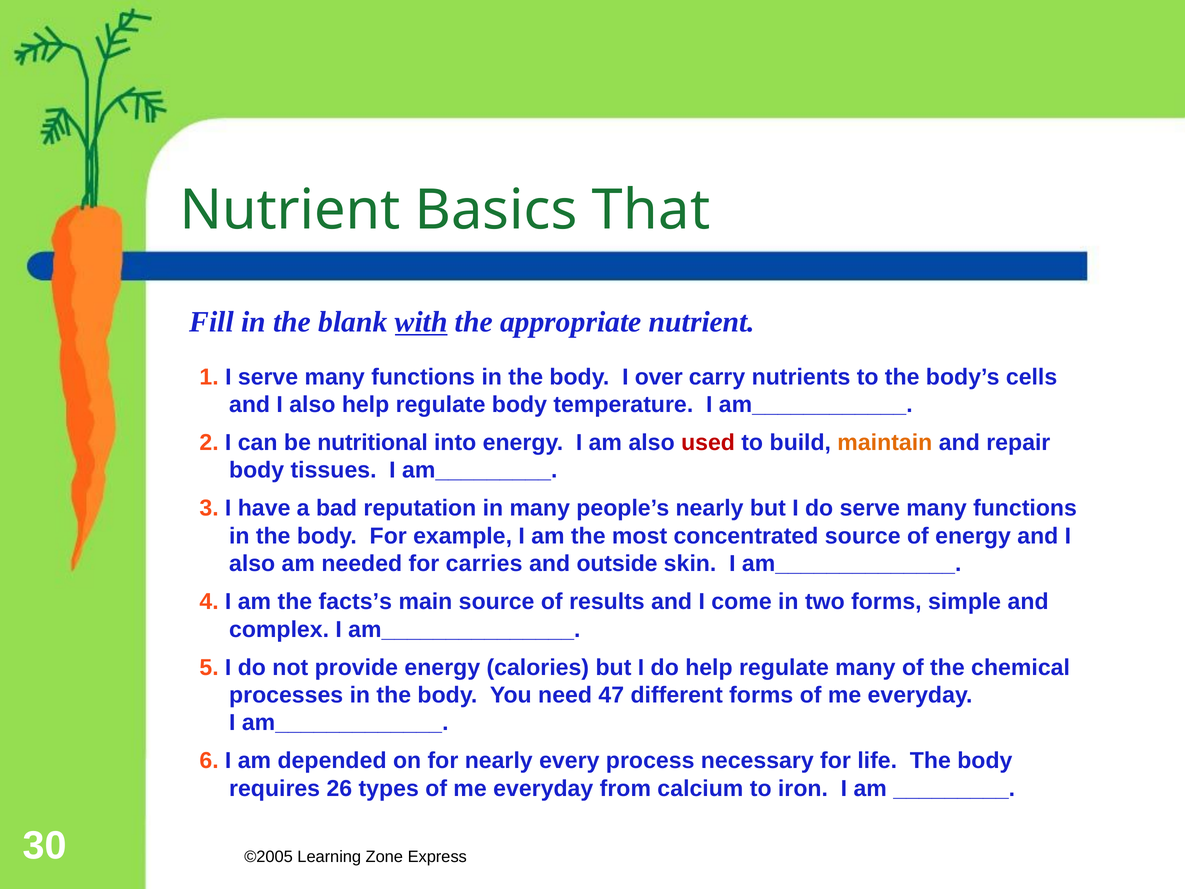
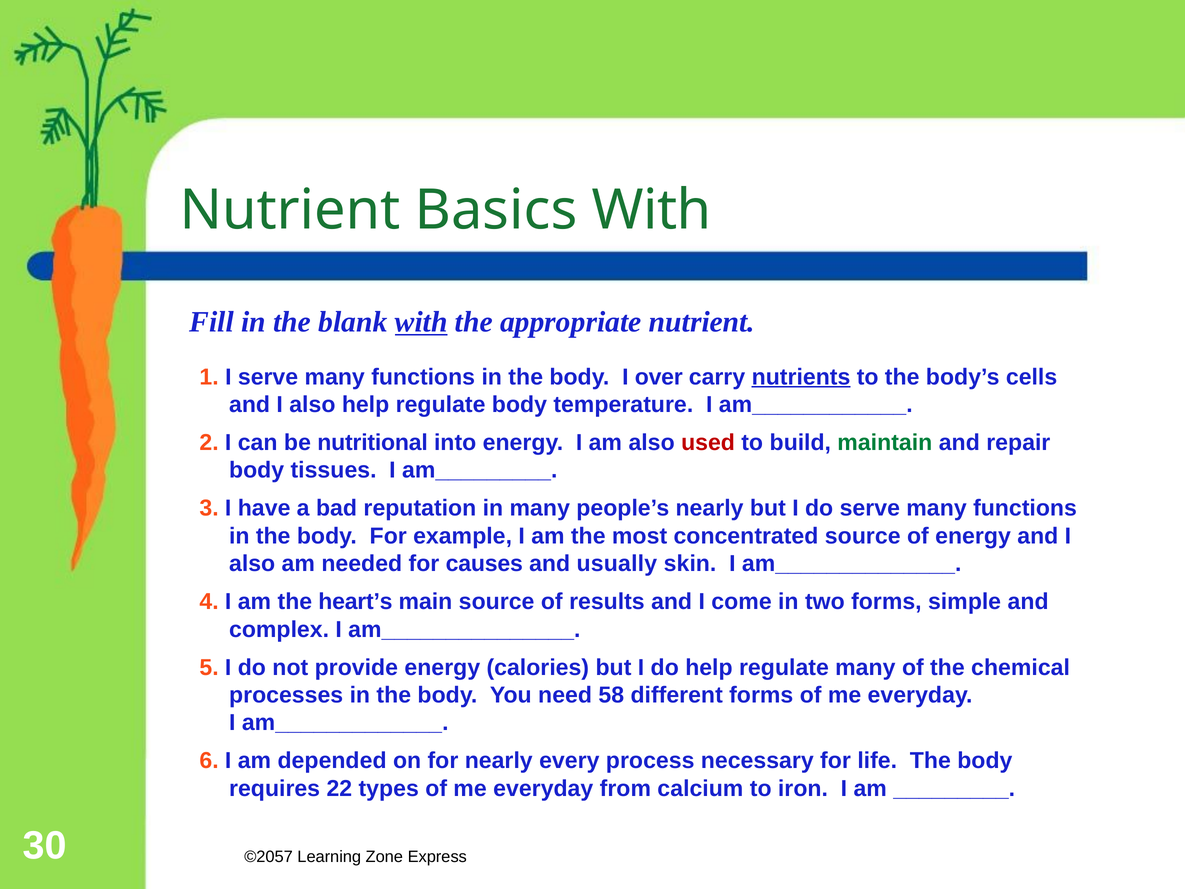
Basics That: That -> With
nutrients underline: none -> present
maintain colour: orange -> green
carries: carries -> causes
outside: outside -> usually
facts’s: facts’s -> heart’s
47: 47 -> 58
26: 26 -> 22
©2005: ©2005 -> ©2057
